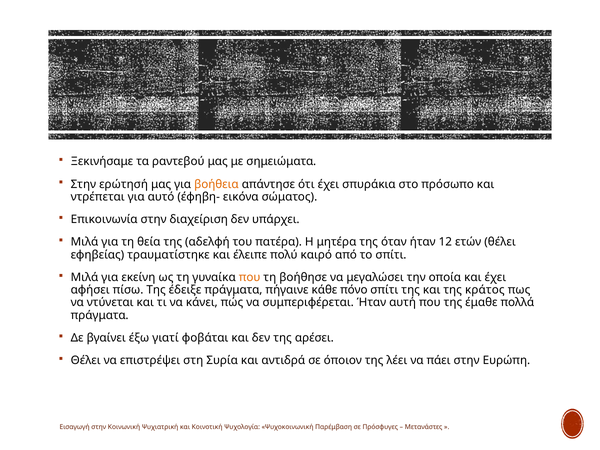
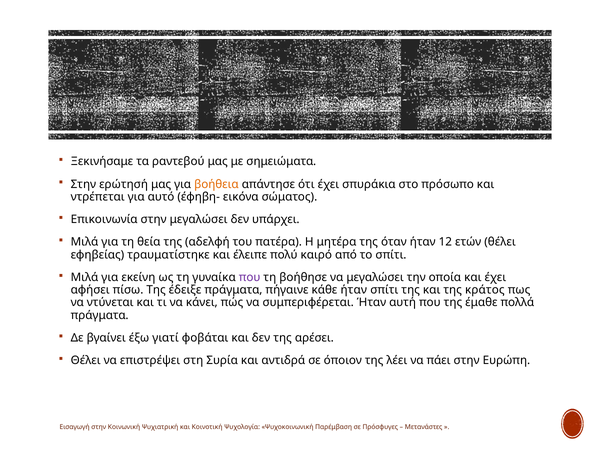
στην διαχείριση: διαχείριση -> μεγαλώσει
που at (250, 277) colour: orange -> purple
κάθε πόνο: πόνο -> ήταν
